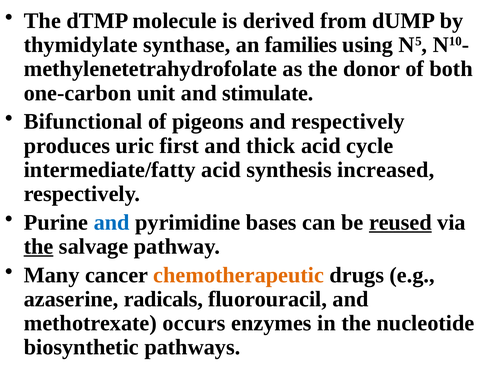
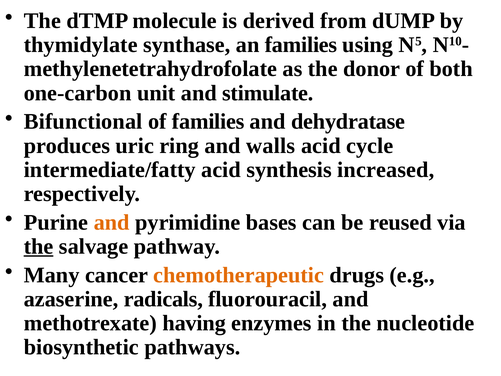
of pigeons: pigeons -> families
and respectively: respectively -> dehydratase
first: first -> ring
thick: thick -> walls
and at (112, 222) colour: blue -> orange
reused underline: present -> none
occurs: occurs -> having
